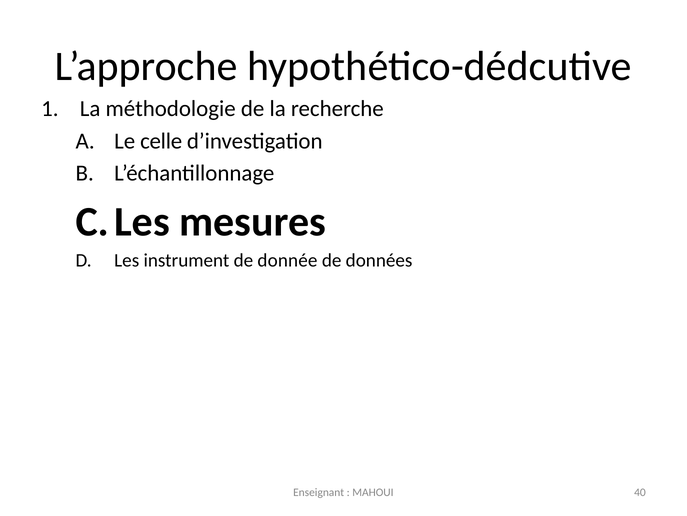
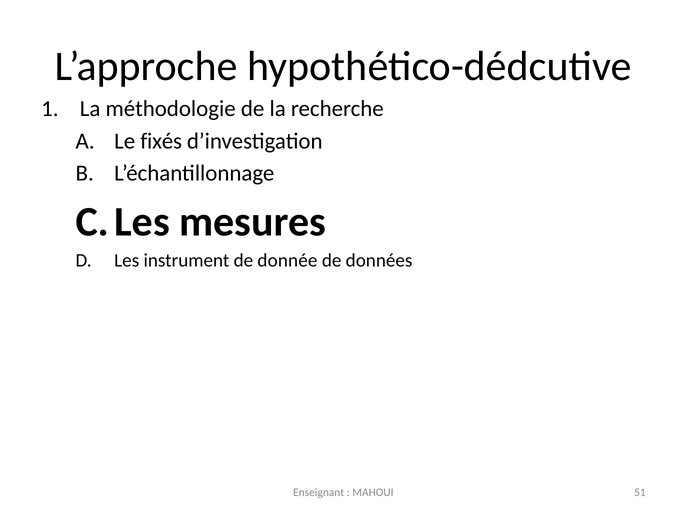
celle: celle -> fixés
40: 40 -> 51
